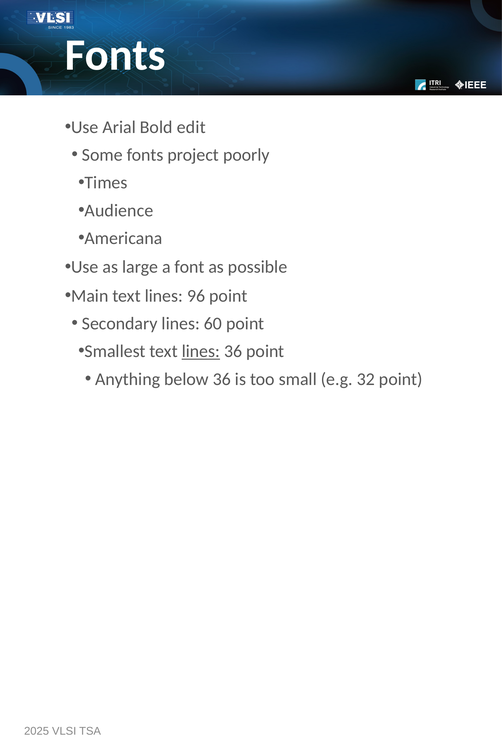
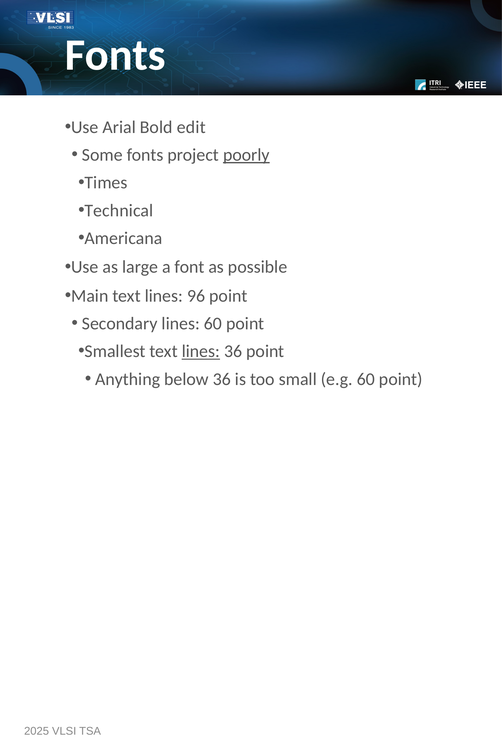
poorly underline: none -> present
Audience: Audience -> Technical
e.g 32: 32 -> 60
